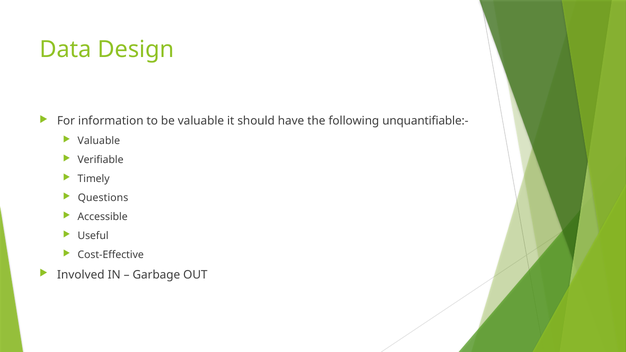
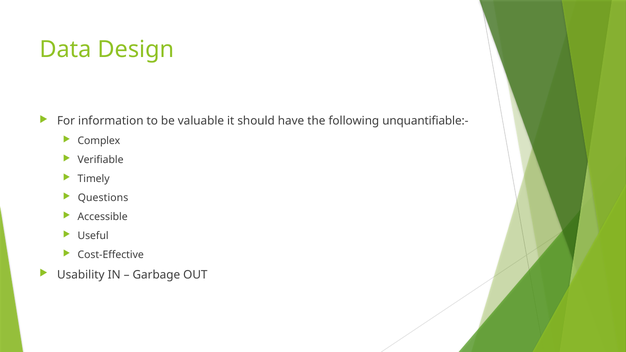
Valuable at (99, 141): Valuable -> Complex
Involved: Involved -> Usability
